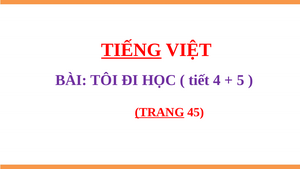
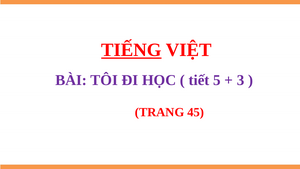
4: 4 -> 5
5: 5 -> 3
TRANG underline: present -> none
